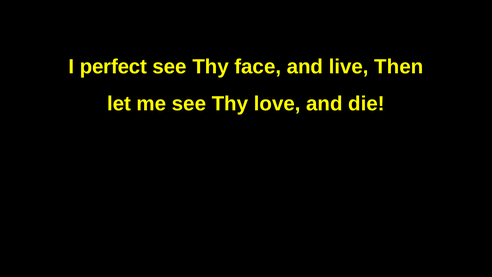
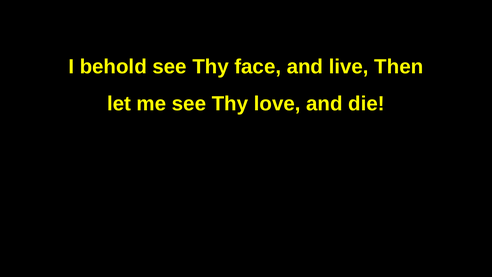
perfect: perfect -> behold
